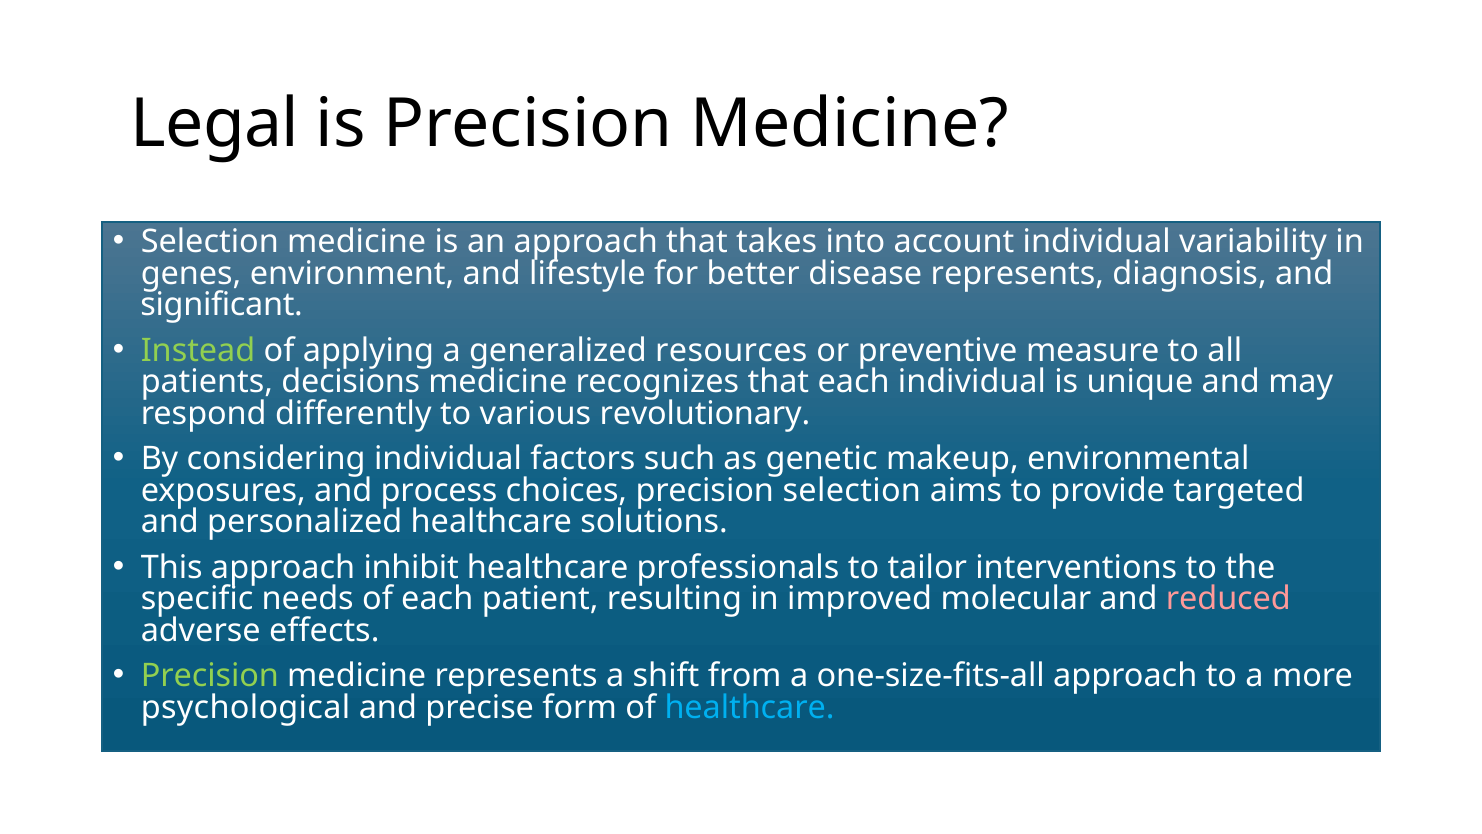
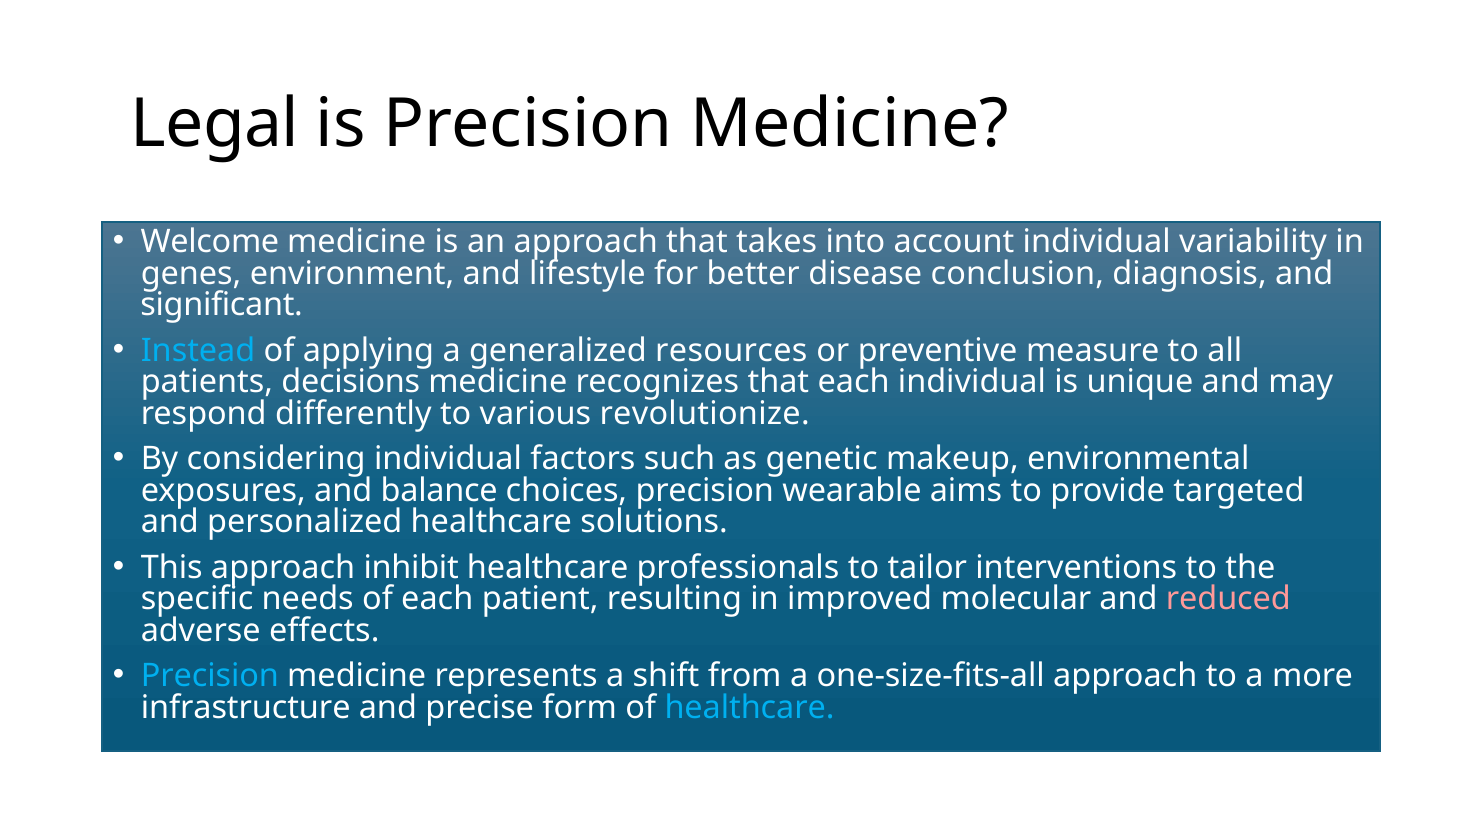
Selection at (210, 242): Selection -> Welcome
disease represents: represents -> conclusion
Instead colour: light green -> light blue
revolutionary: revolutionary -> revolutionize
process: process -> balance
precision selection: selection -> wearable
Precision at (210, 676) colour: light green -> light blue
psychological: psychological -> infrastructure
